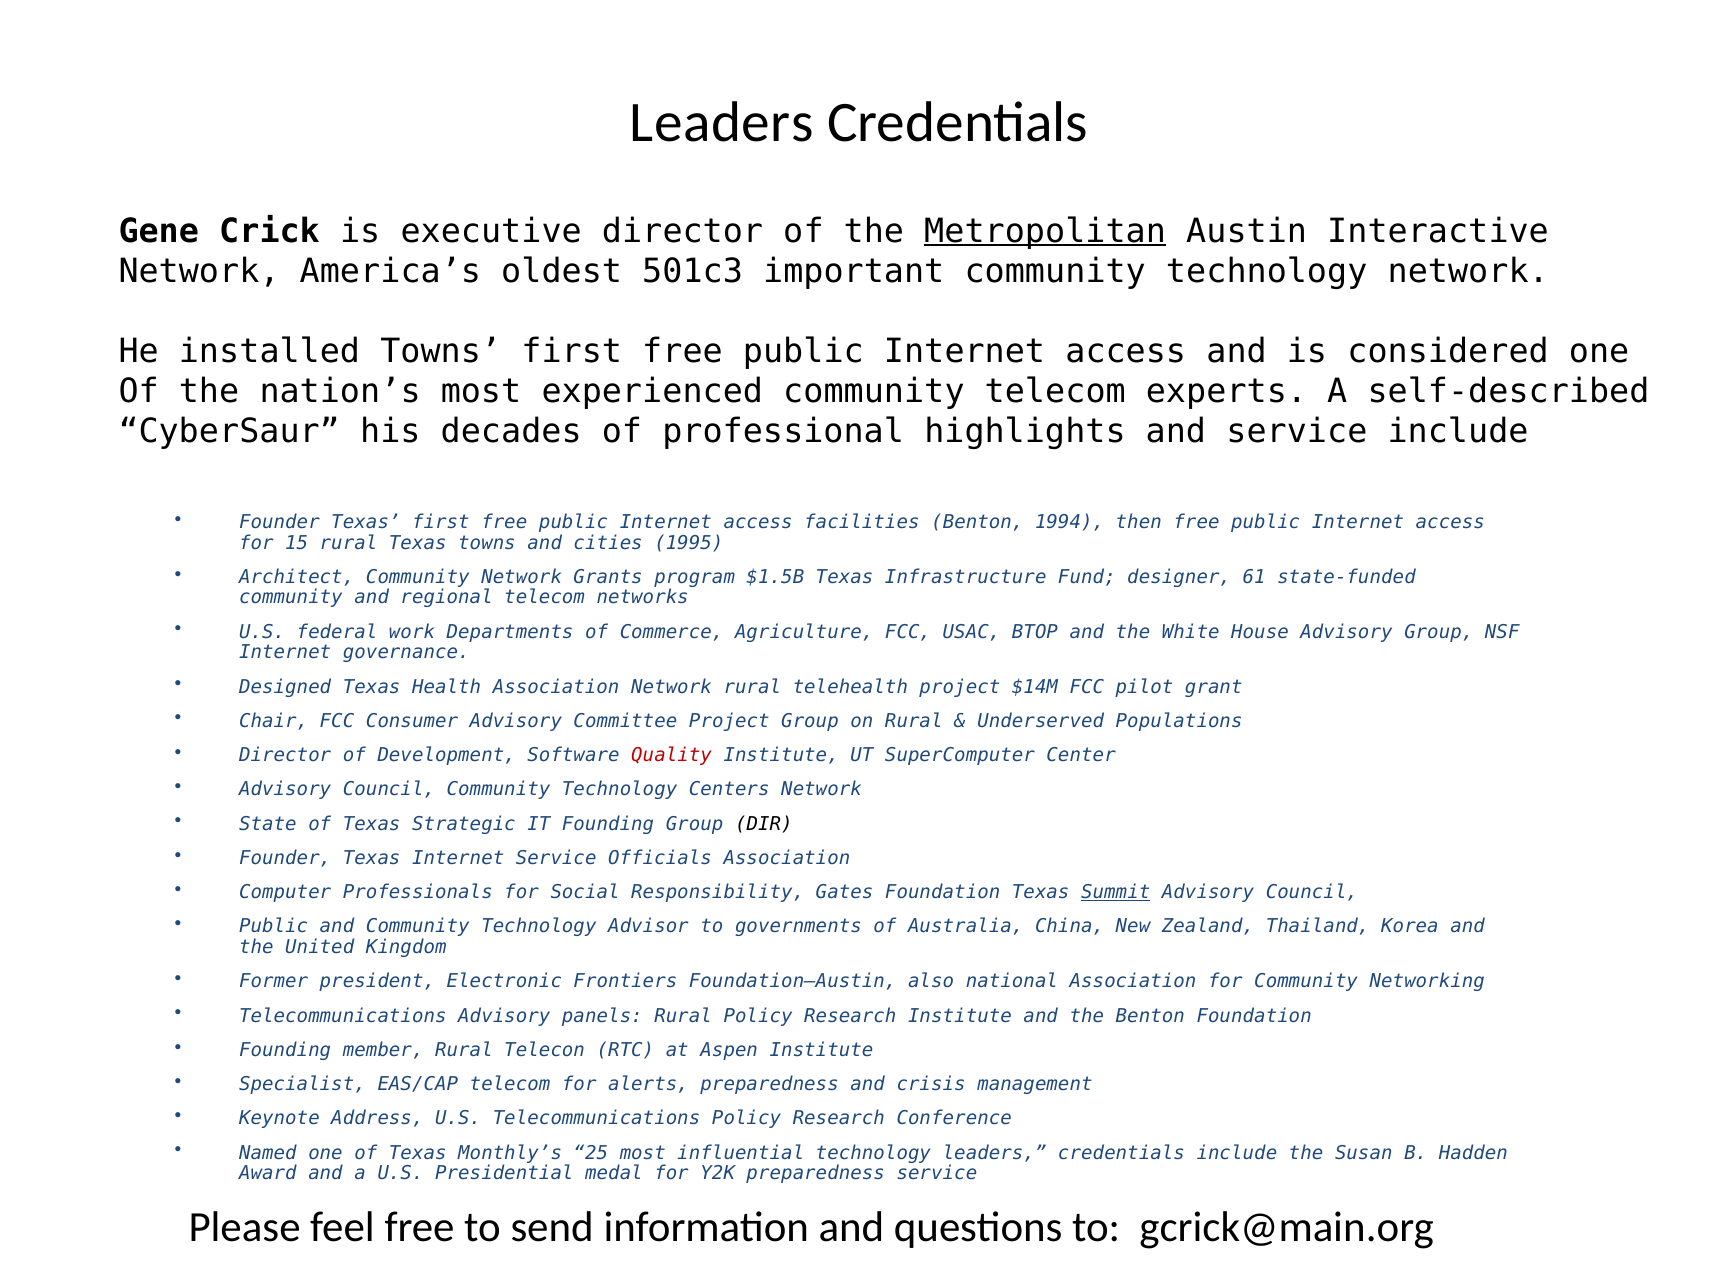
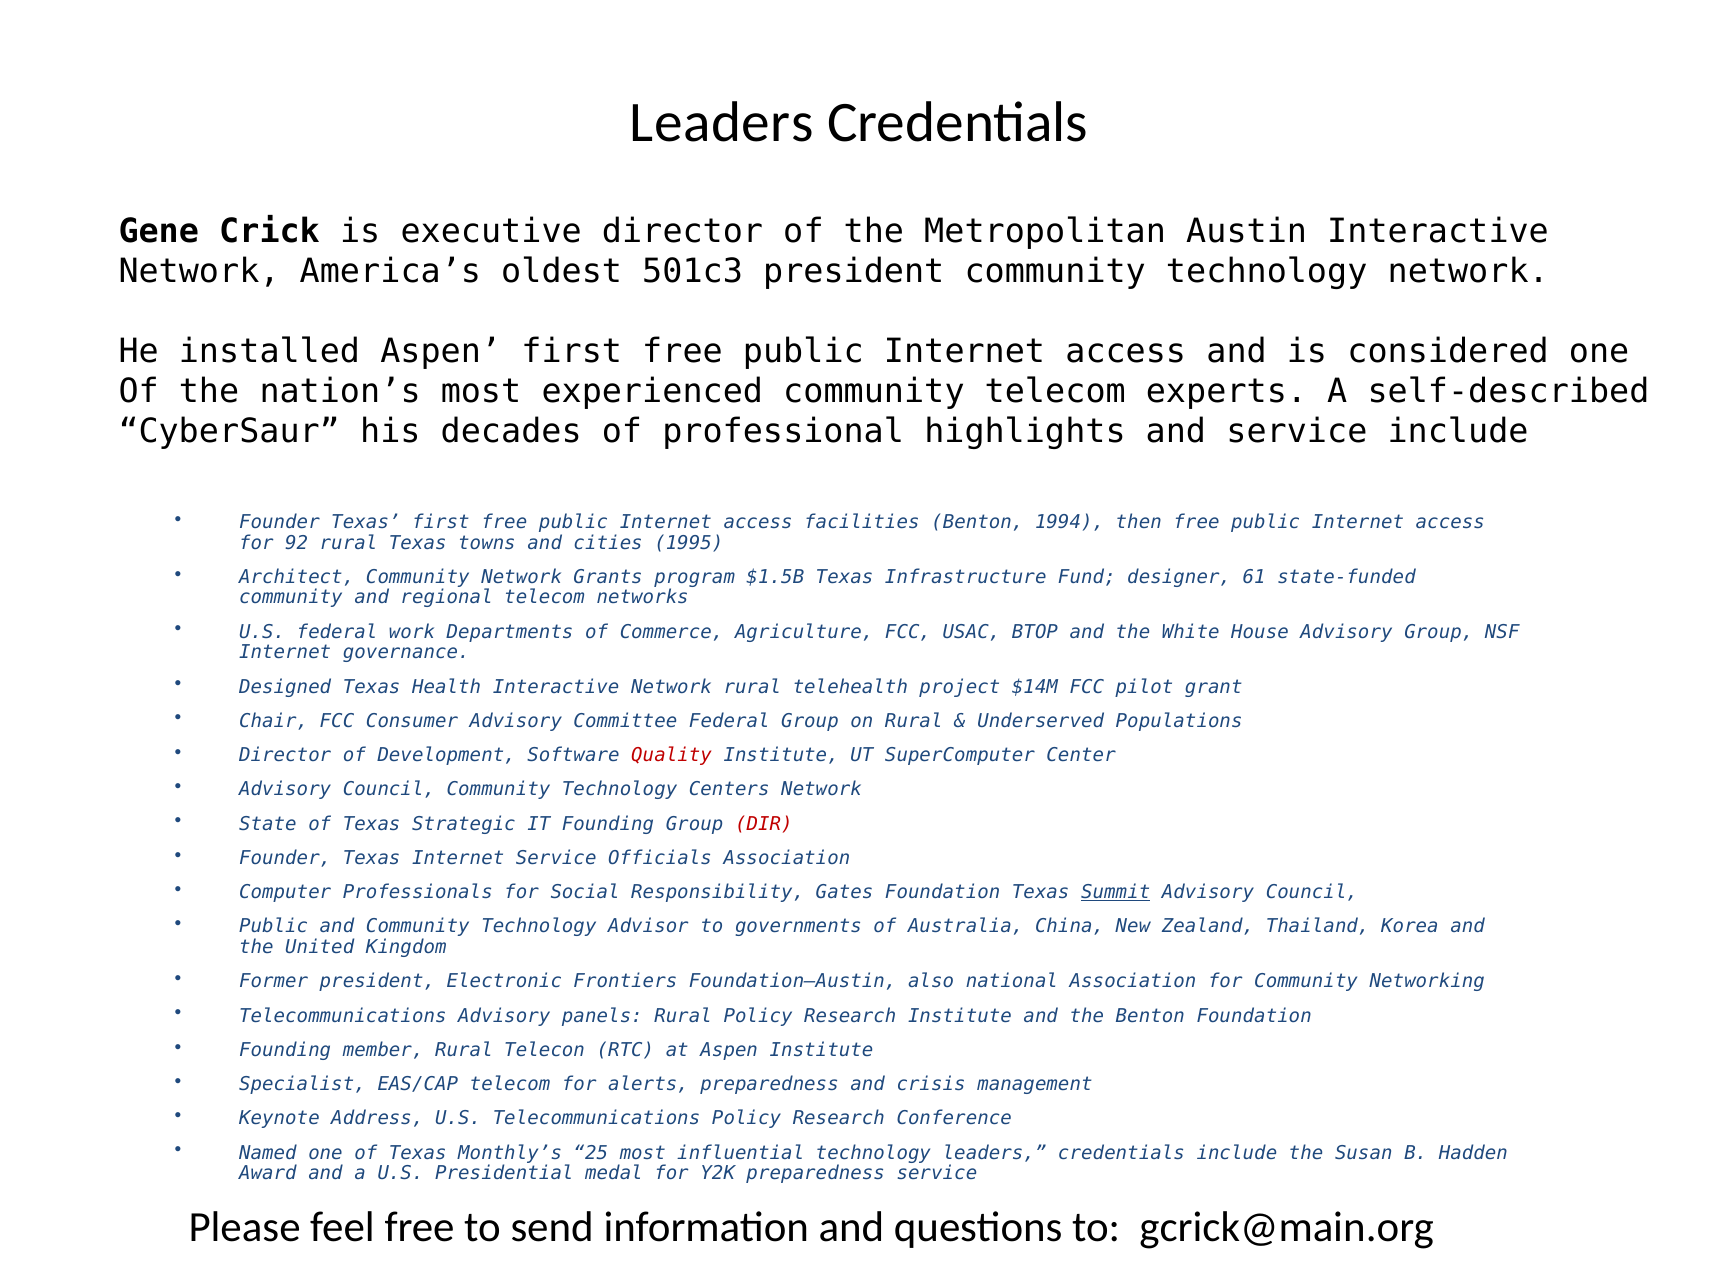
Metropolitan underline: present -> none
501c3 important: important -> president
installed Towns: Towns -> Aspen
15: 15 -> 92
Health Association: Association -> Interactive
Committee Project: Project -> Federal
DIR colour: black -> red
